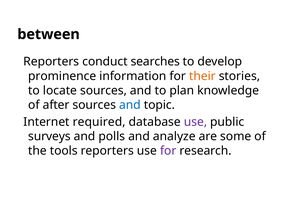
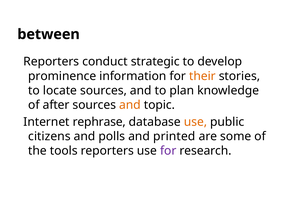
searches: searches -> strategic
and at (130, 105) colour: blue -> orange
required: required -> rephrase
use at (195, 122) colour: purple -> orange
surveys: surveys -> citizens
analyze: analyze -> printed
